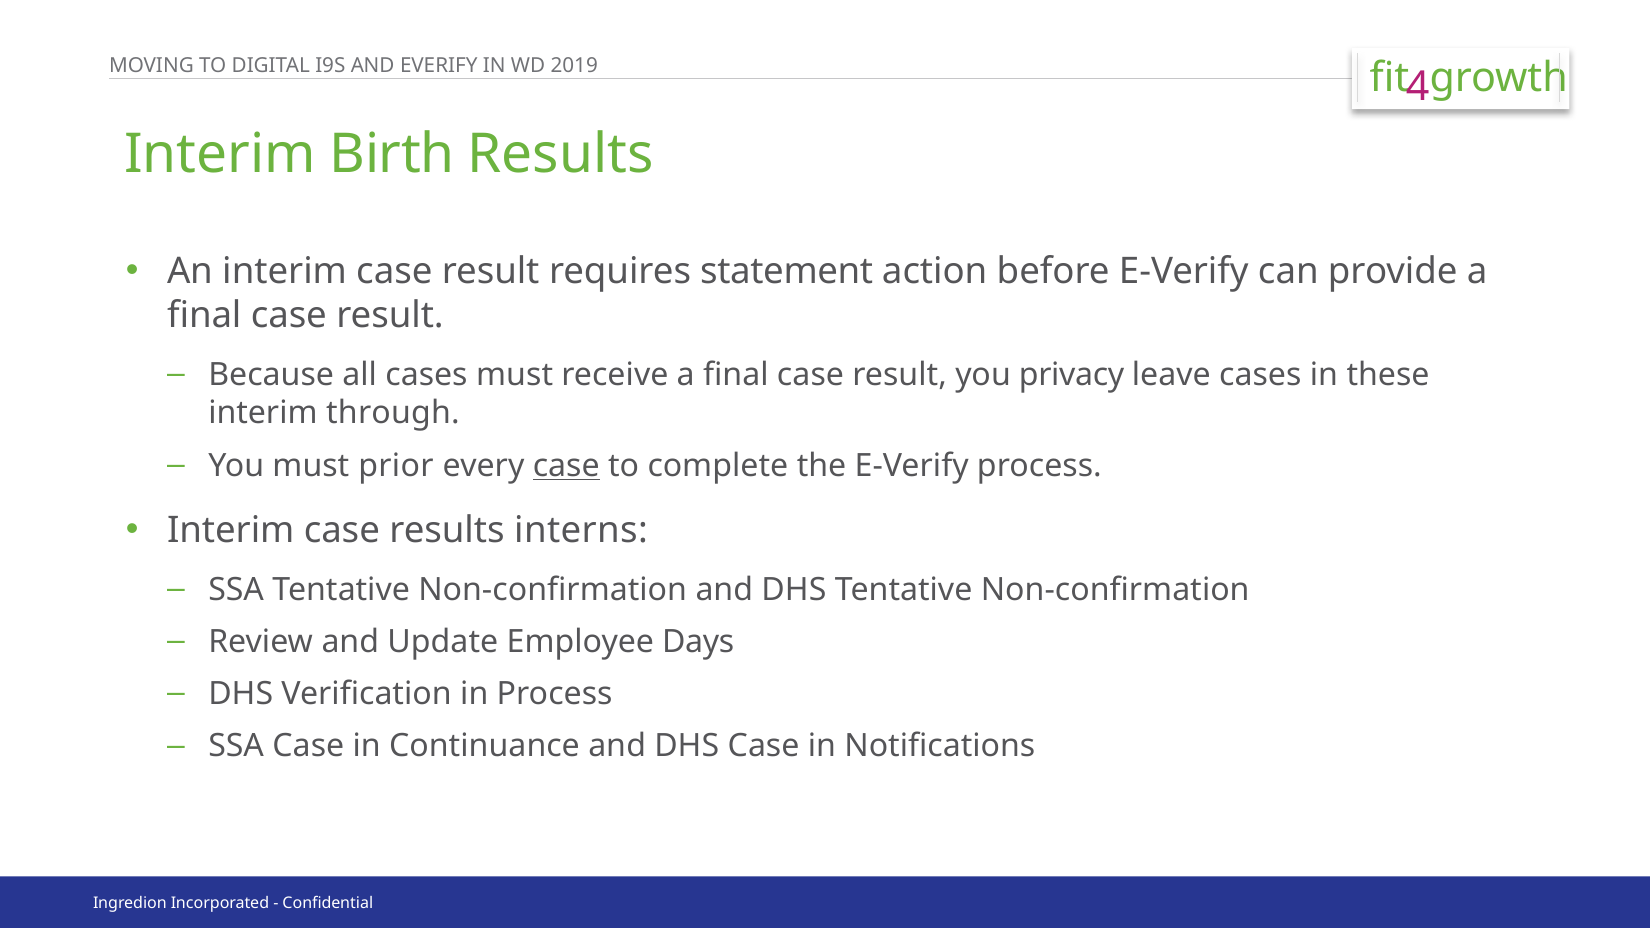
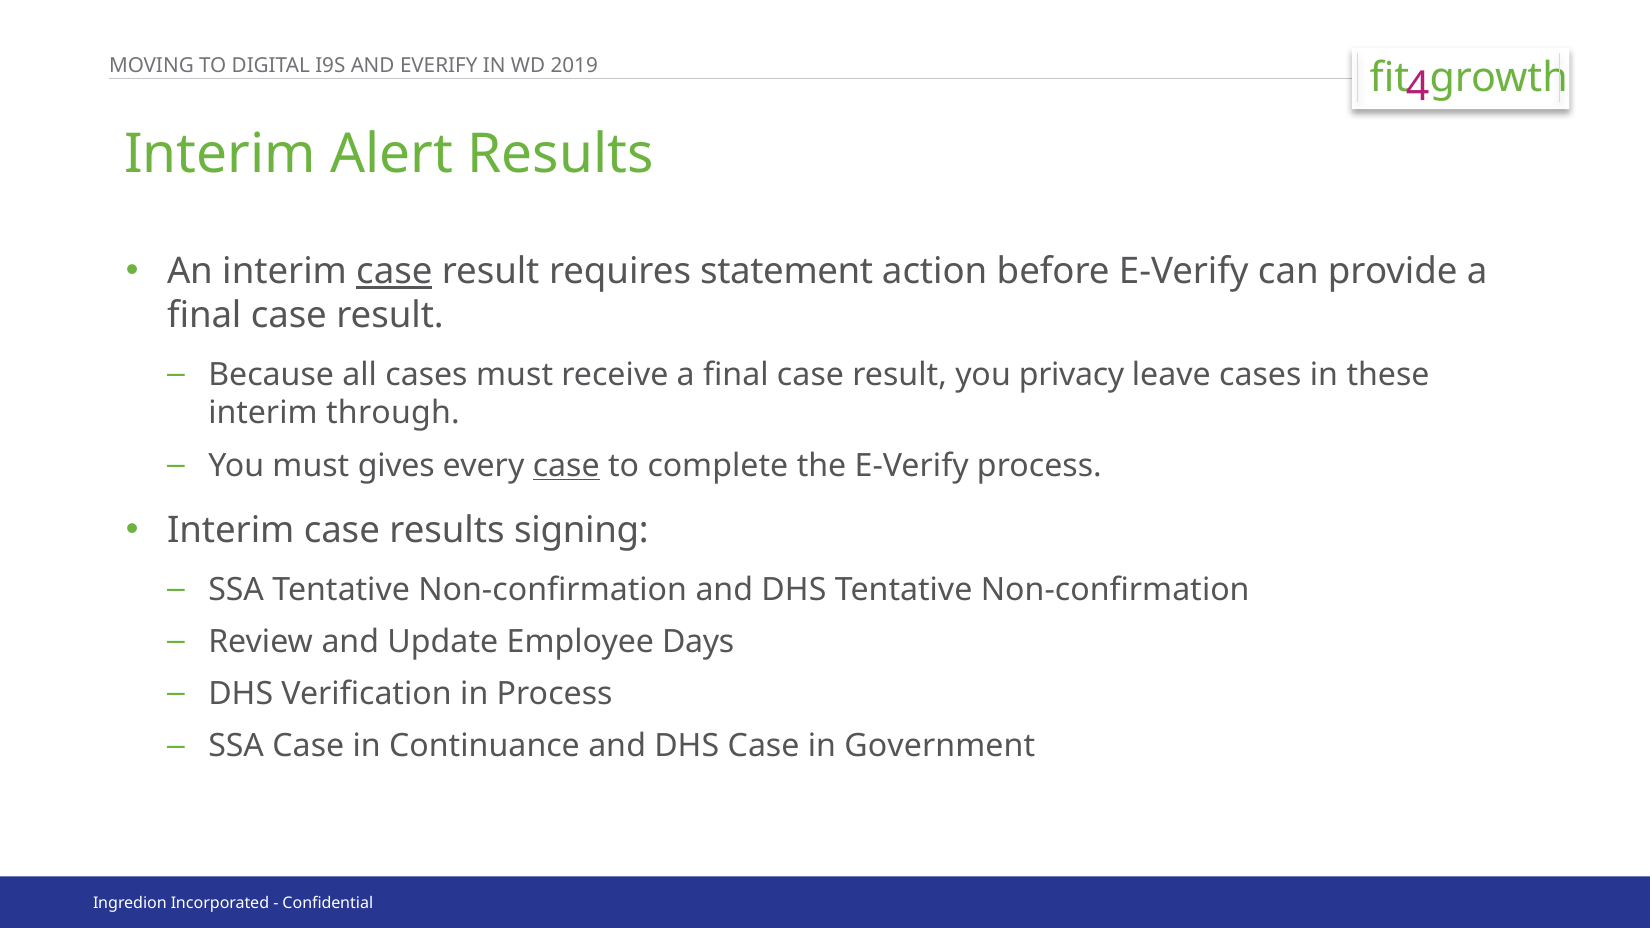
Birth: Birth -> Alert
case at (394, 272) underline: none -> present
prior: prior -> gives
interns: interns -> signing
Notifications: Notifications -> Government
